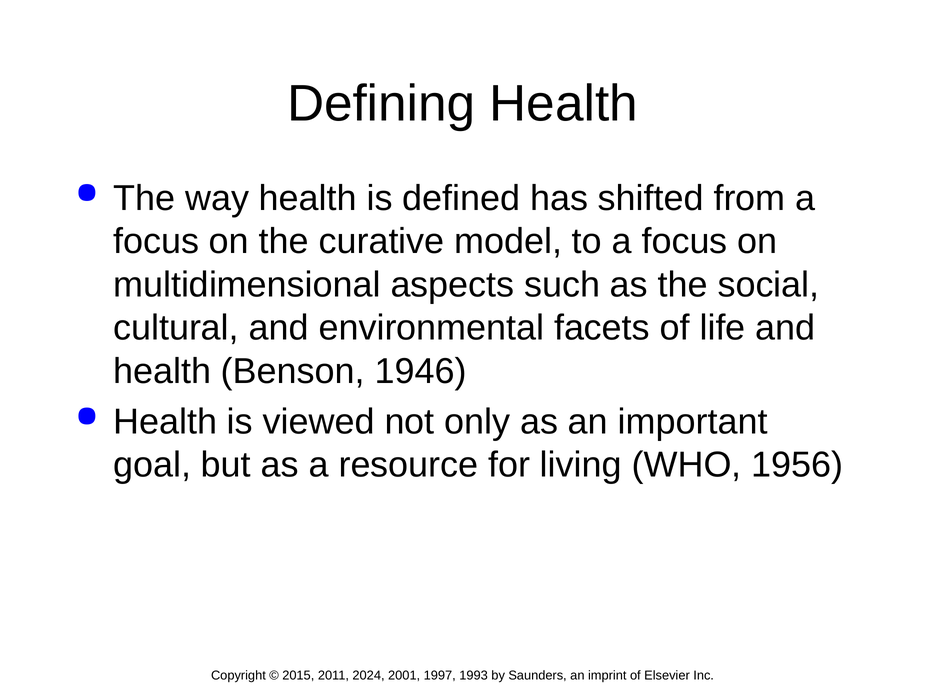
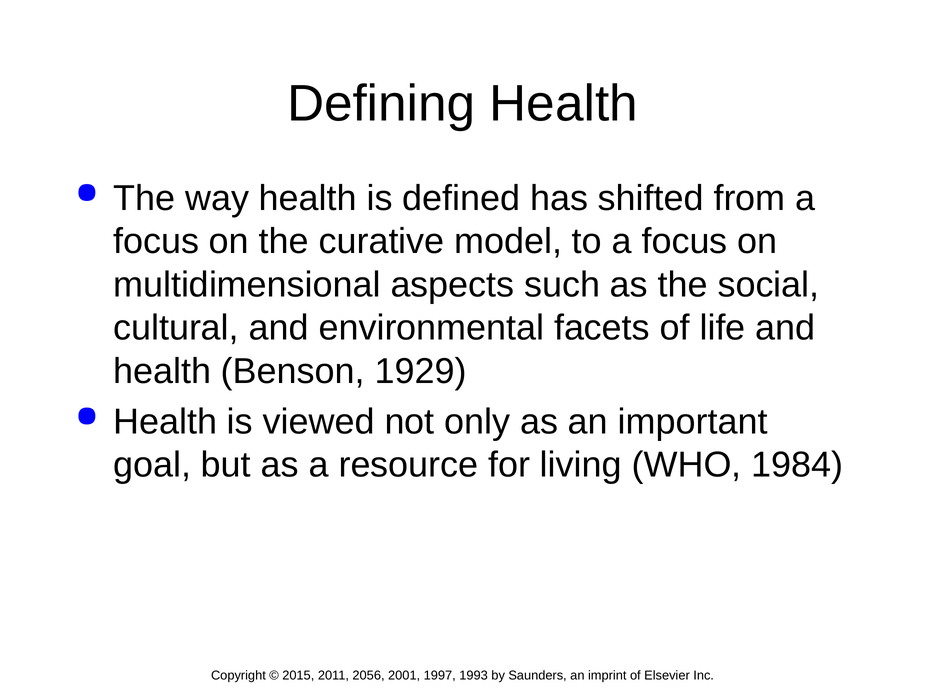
1946: 1946 -> 1929
1956: 1956 -> 1984
2024: 2024 -> 2056
